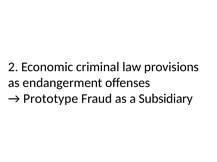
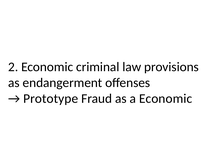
a Subsidiary: Subsidiary -> Economic
